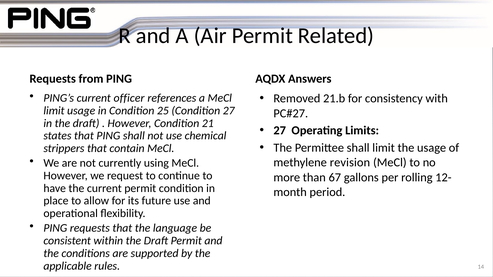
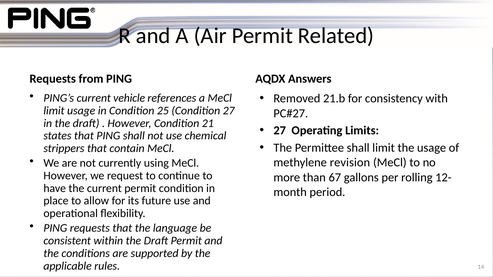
officer: officer -> vehicle
